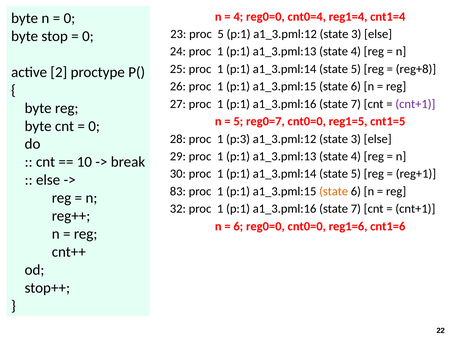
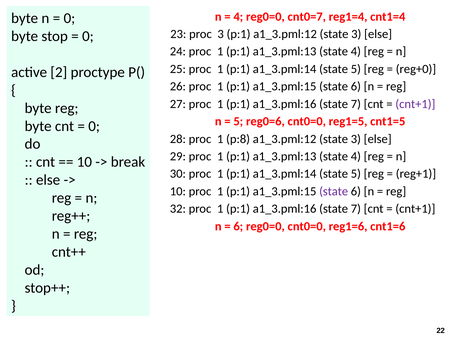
cnt0=4: cnt0=4 -> cnt0=7
proc 5: 5 -> 3
reg+8: reg+8 -> reg+0
reg0=7: reg0=7 -> reg0=6
p:3: p:3 -> p:8
83 at (178, 192): 83 -> 10
state at (334, 192) colour: orange -> purple
